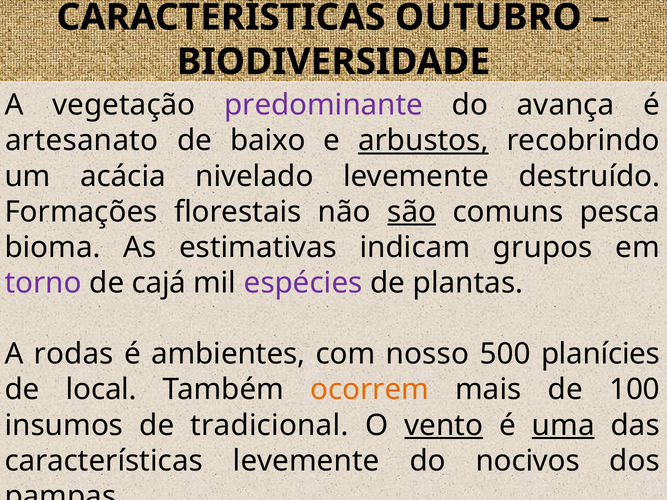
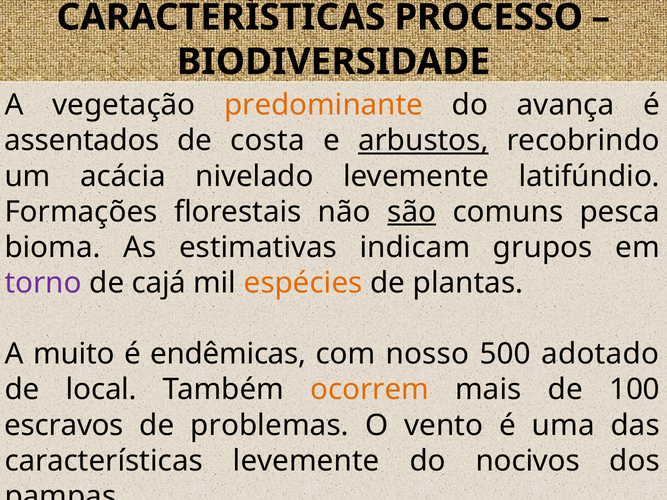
OUTUBRO: OUTUBRO -> PROCESSO
predominante colour: purple -> orange
artesanato: artesanato -> assentados
baixo: baixo -> costa
destruído: destruído -> latifúndio
espécies colour: purple -> orange
rodas: rodas -> muito
ambientes: ambientes -> endêmicas
planícies: planícies -> adotado
insumos: insumos -> escravos
tradicional: tradicional -> problemas
vento underline: present -> none
uma underline: present -> none
